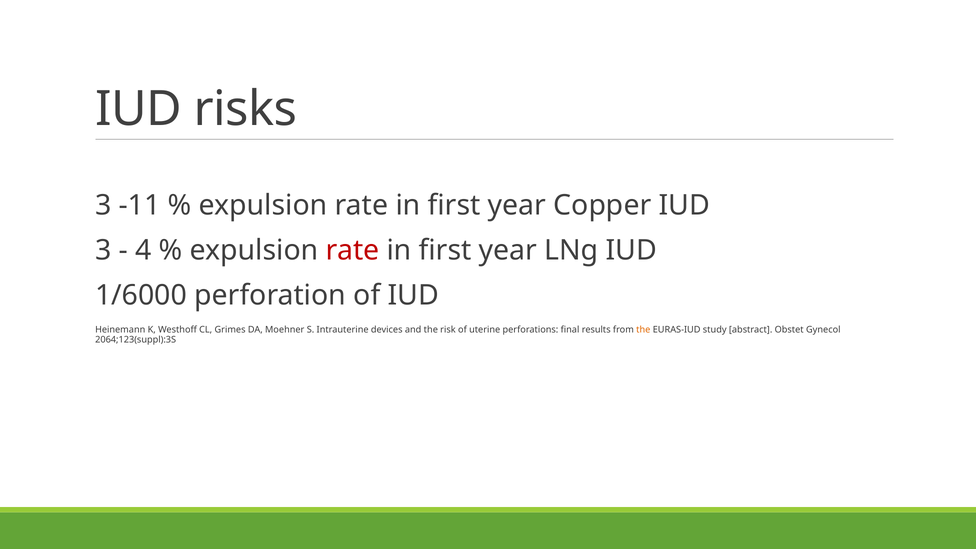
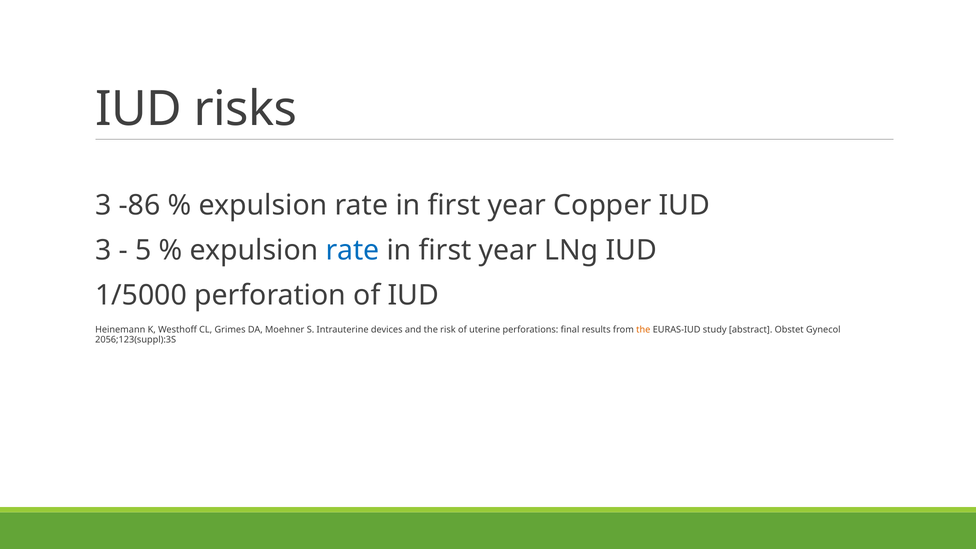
-11: -11 -> -86
4: 4 -> 5
rate at (353, 250) colour: red -> blue
1/6000: 1/6000 -> 1/5000
2064;123(suppl):3S: 2064;123(suppl):3S -> 2056;123(suppl):3S
